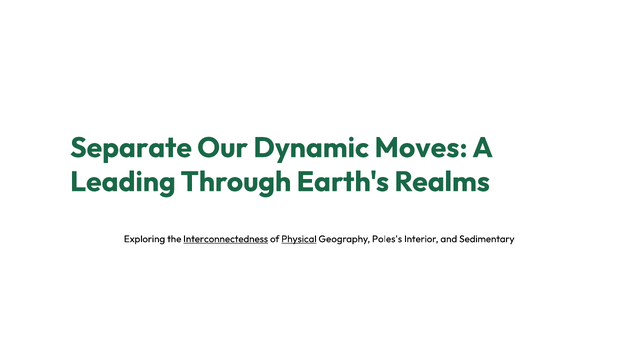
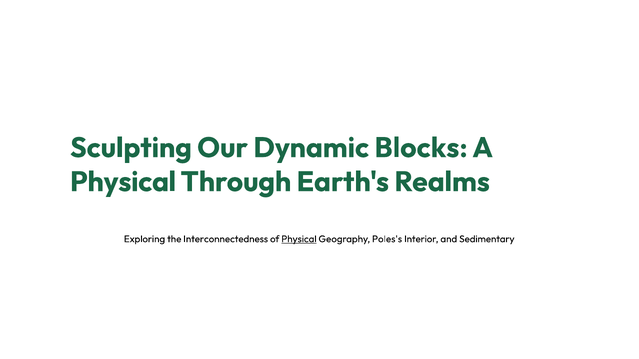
Separate: Separate -> Sculpting
Moves: Moves -> Blocks
Leading at (123, 182): Leading -> Physical
Interconnectedness underline: present -> none
